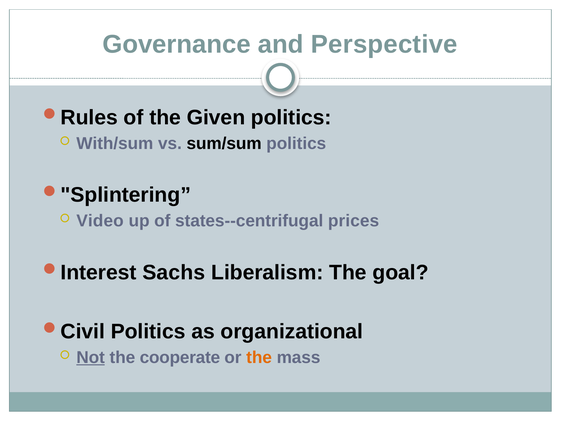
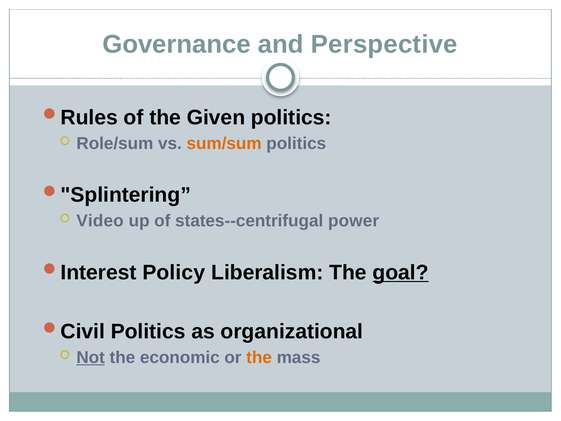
With/sum: With/sum -> Role/sum
sum/sum colour: black -> orange
prices: prices -> power
Sachs: Sachs -> Policy
goal underline: none -> present
cooperate: cooperate -> economic
